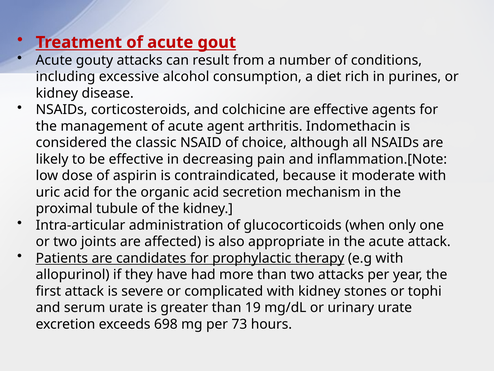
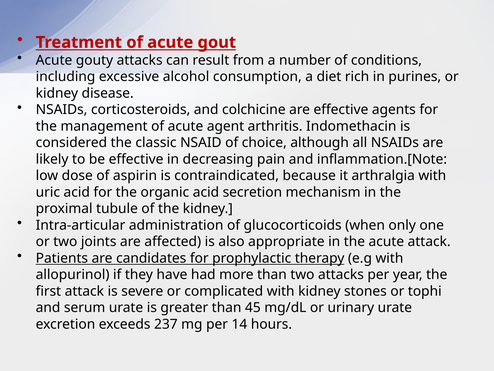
moderate: moderate -> arthralgia
19: 19 -> 45
698: 698 -> 237
73: 73 -> 14
